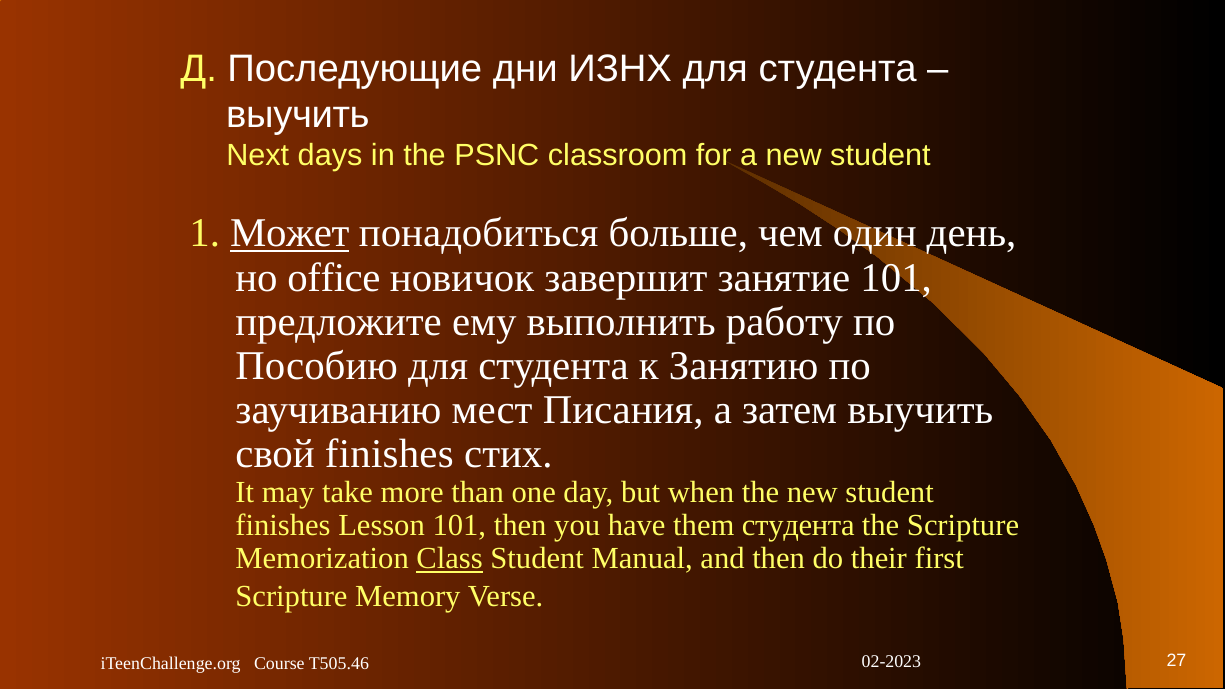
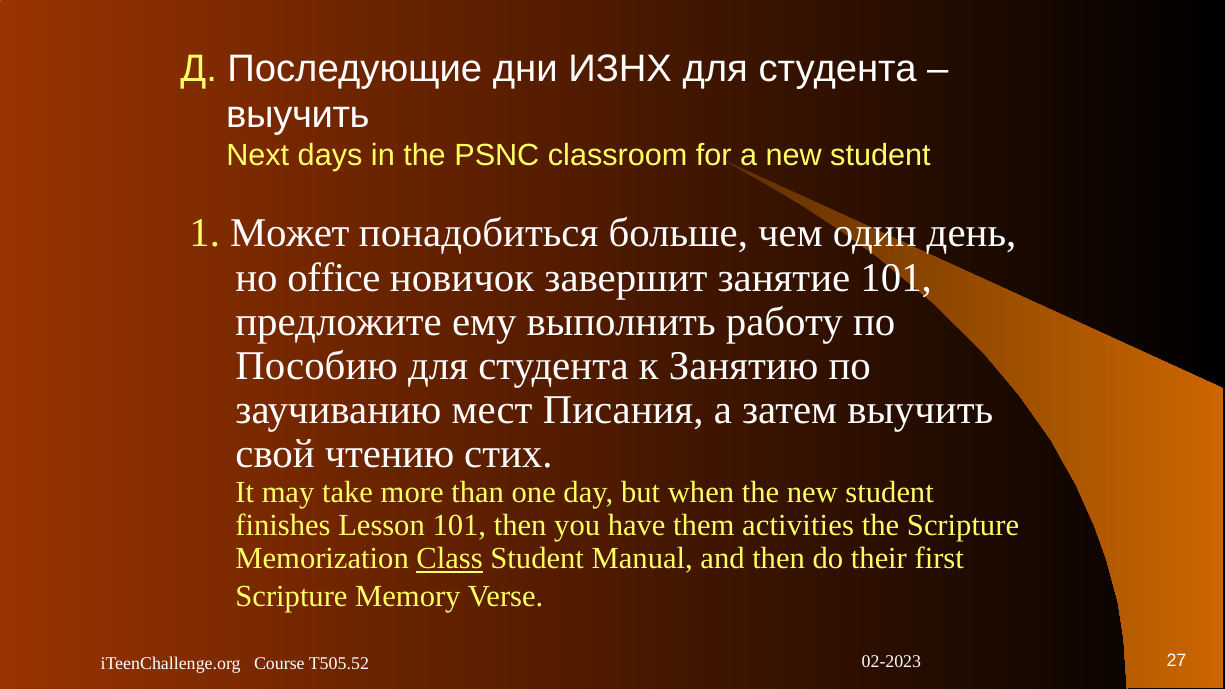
Может underline: present -> none
свой finishes: finishes -> чтению
them студента: студента -> activities
T505.46: T505.46 -> T505.52
